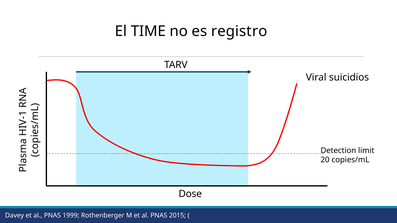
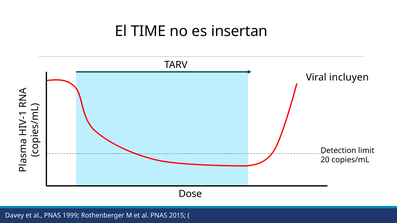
registro: registro -> insertan
suicidios: suicidios -> incluyen
